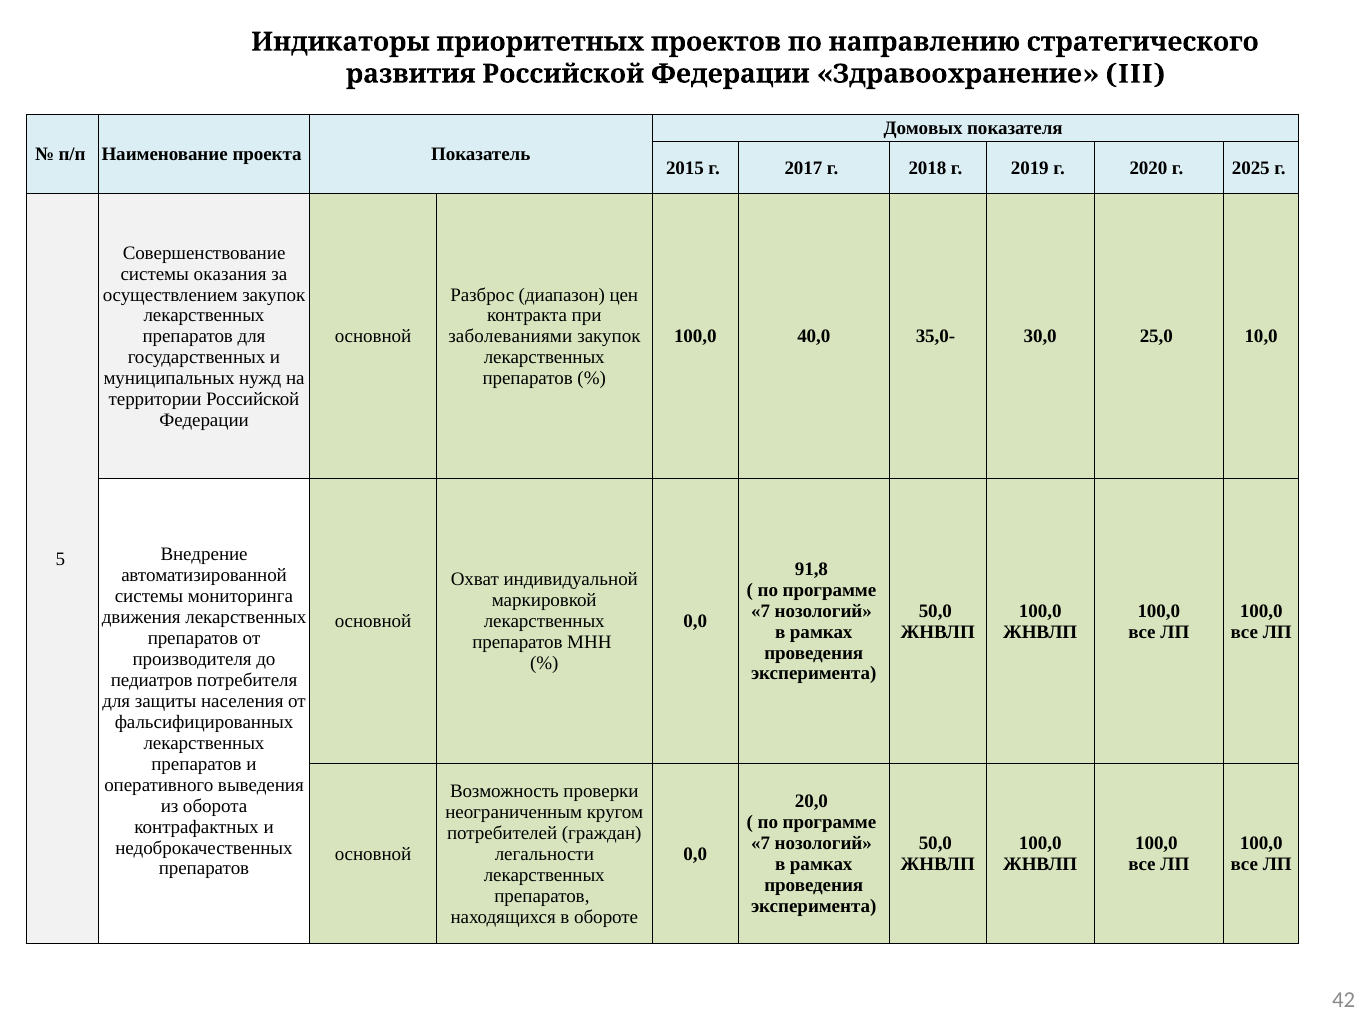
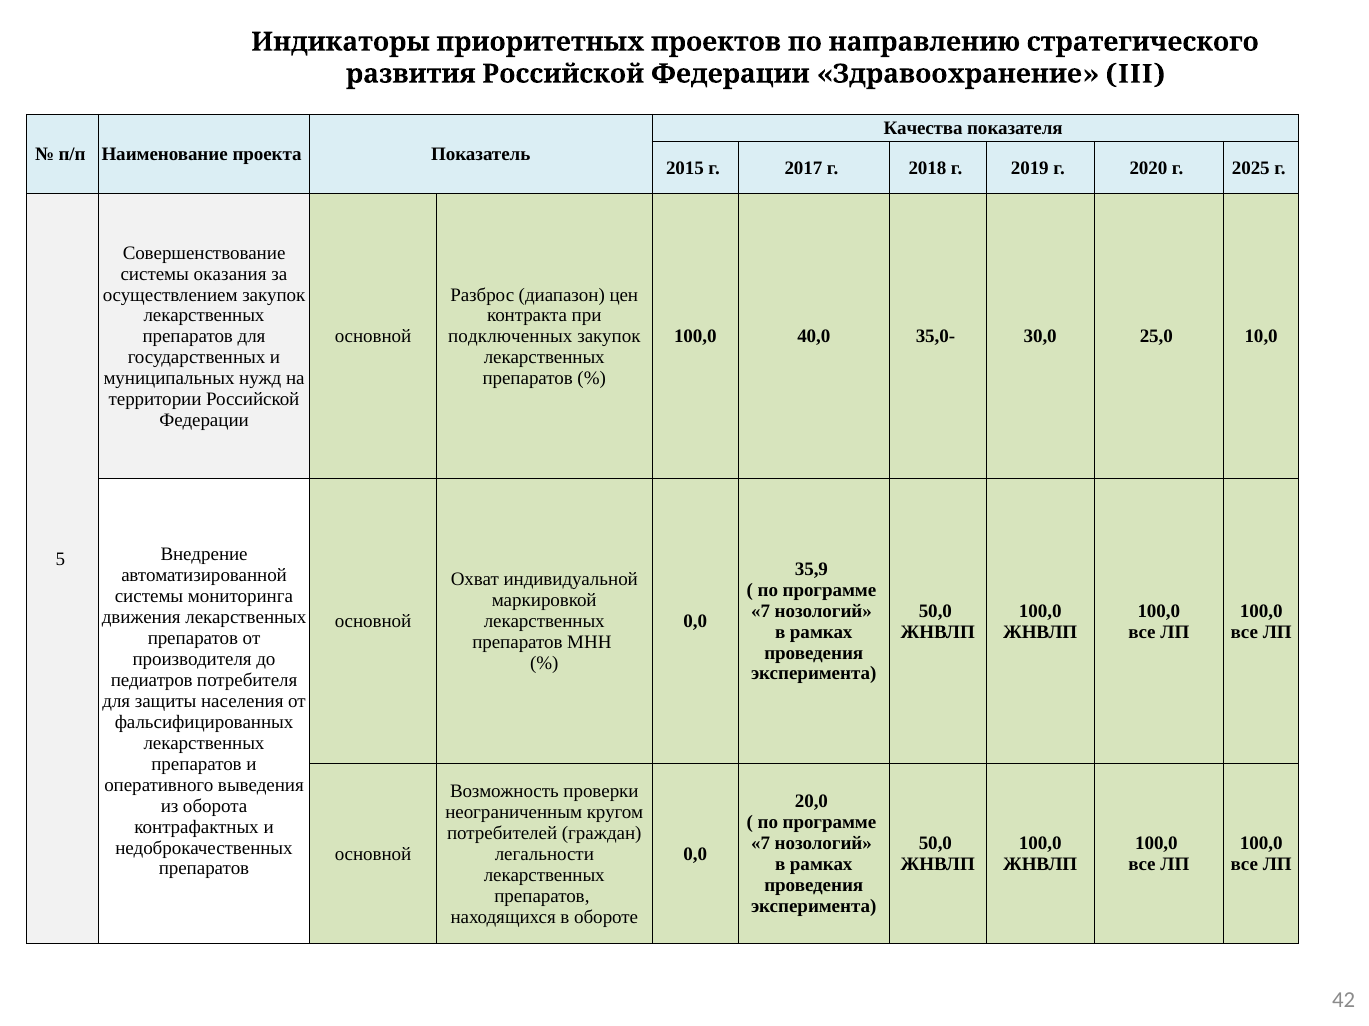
Домовых: Домовых -> Качества
заболеваниями: заболеваниями -> подключенных
91,8: 91,8 -> 35,9
